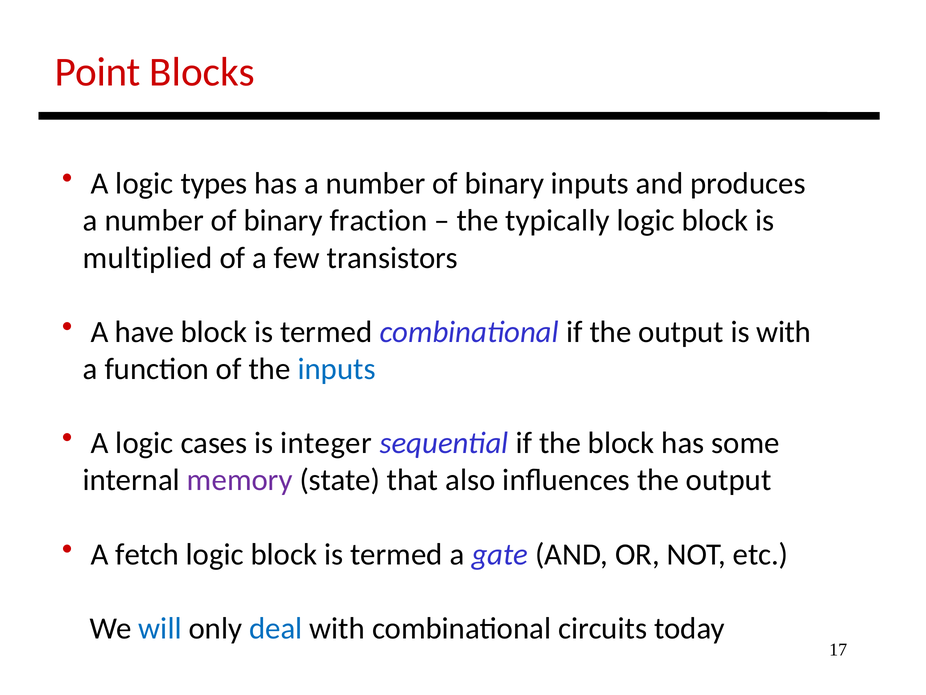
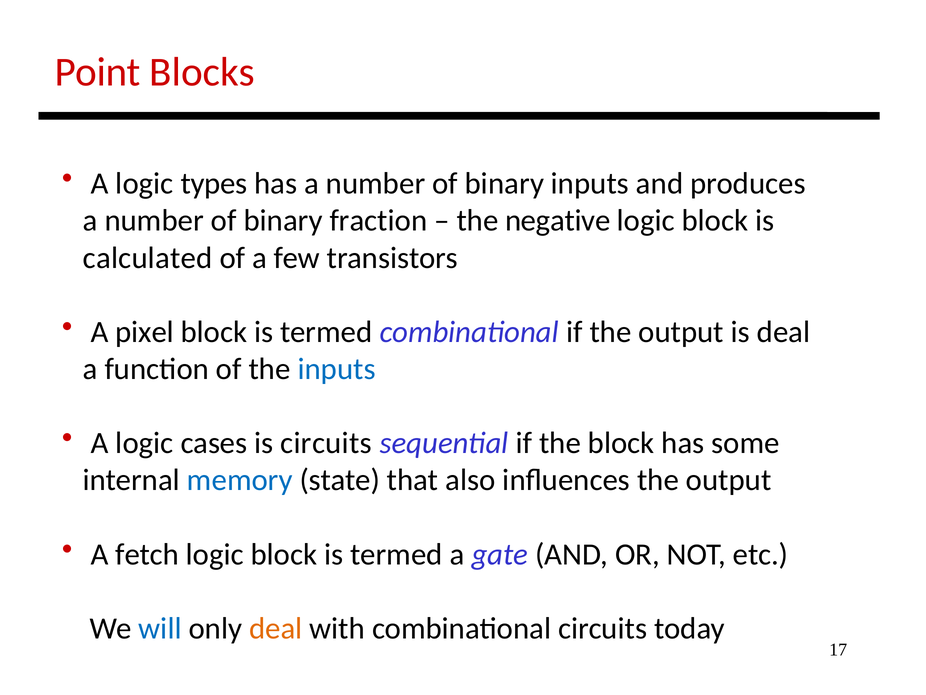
typically: typically -> negative
multiplied: multiplied -> calculated
have: have -> pixel
is with: with -> deal
is integer: integer -> circuits
memory colour: purple -> blue
deal at (276, 628) colour: blue -> orange
